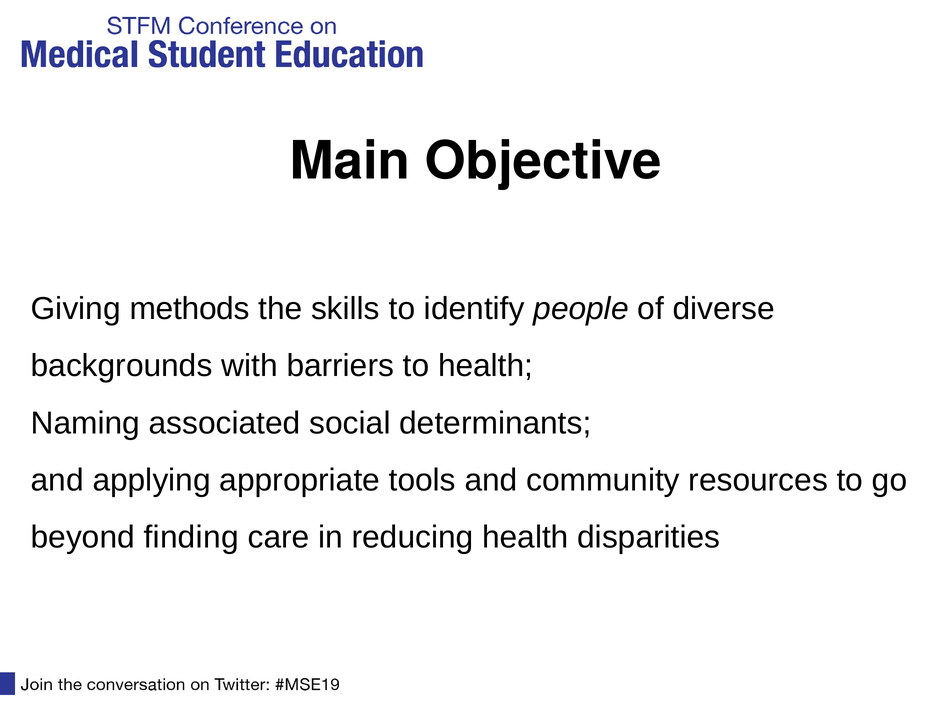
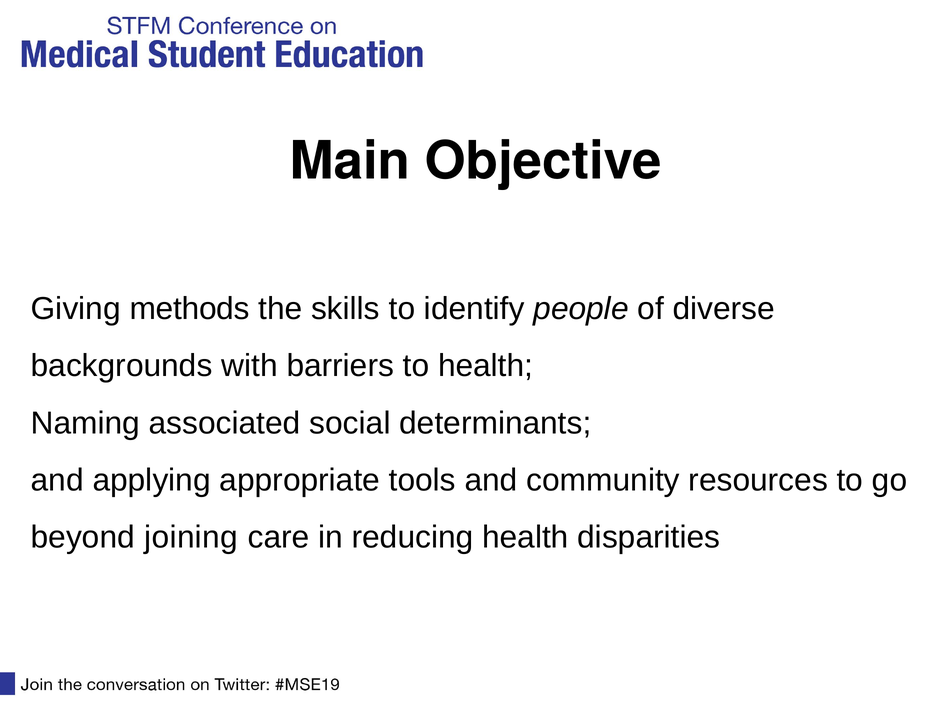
finding: finding -> joining
